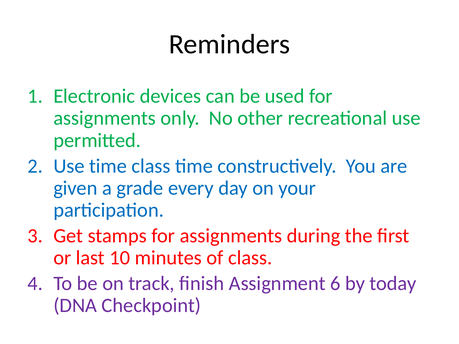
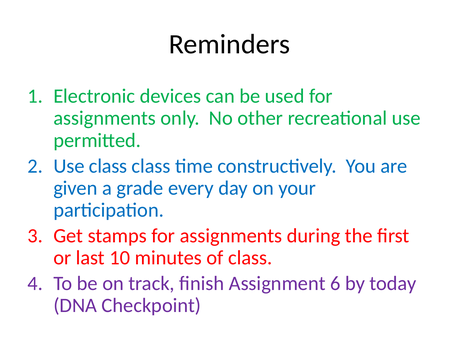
Use time: time -> class
